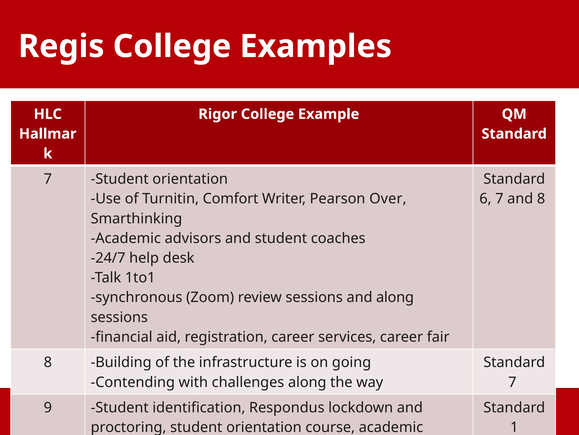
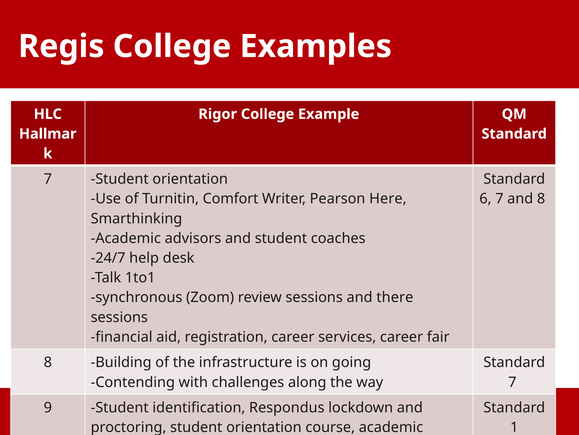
Over: Over -> Here
and along: along -> there
